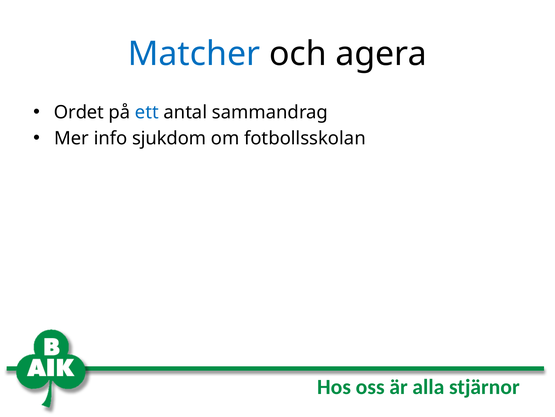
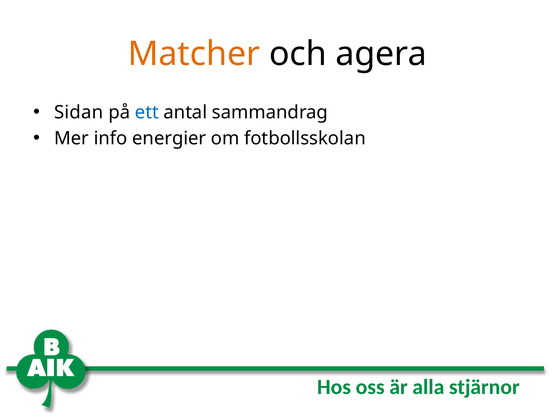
Matcher colour: blue -> orange
Ordet: Ordet -> Sidan
sjukdom: sjukdom -> energier
